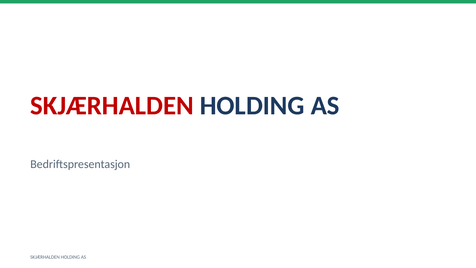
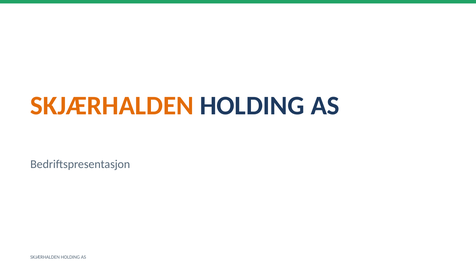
SKJÆRHALDEN at (112, 106) colour: red -> orange
